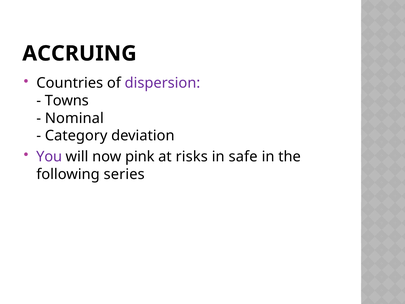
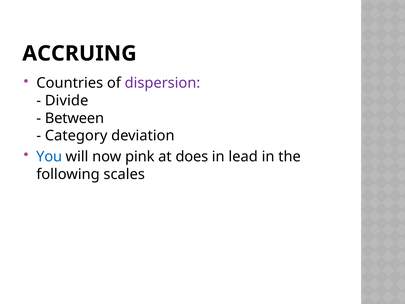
Towns: Towns -> Divide
Nominal: Nominal -> Between
You colour: purple -> blue
risks: risks -> does
safe: safe -> lead
series: series -> scales
